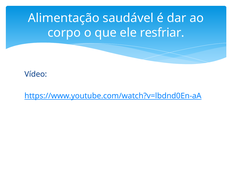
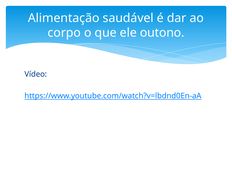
resfriar: resfriar -> outono
